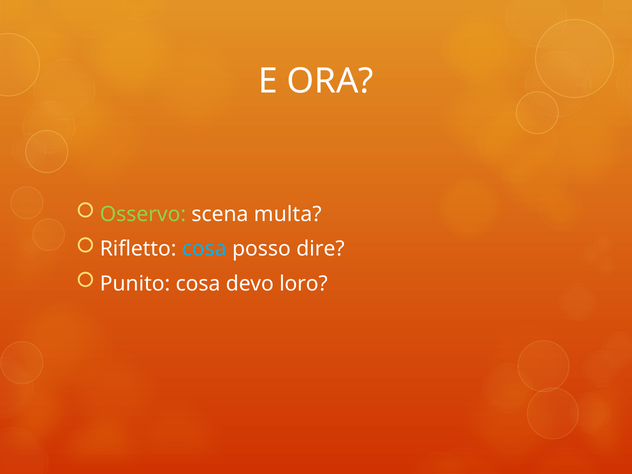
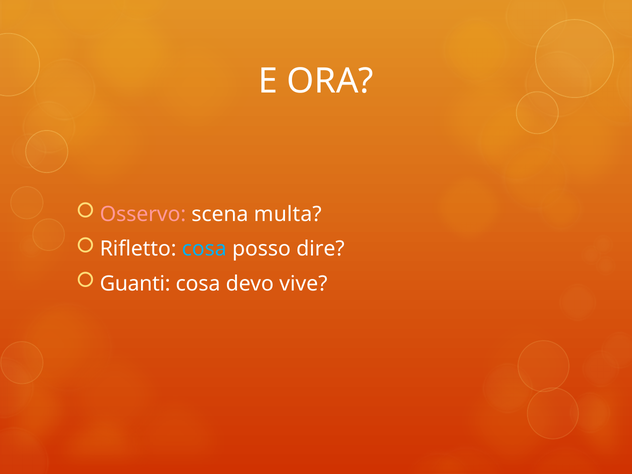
Osservo colour: light green -> pink
Punito: Punito -> Guanti
loro: loro -> vive
